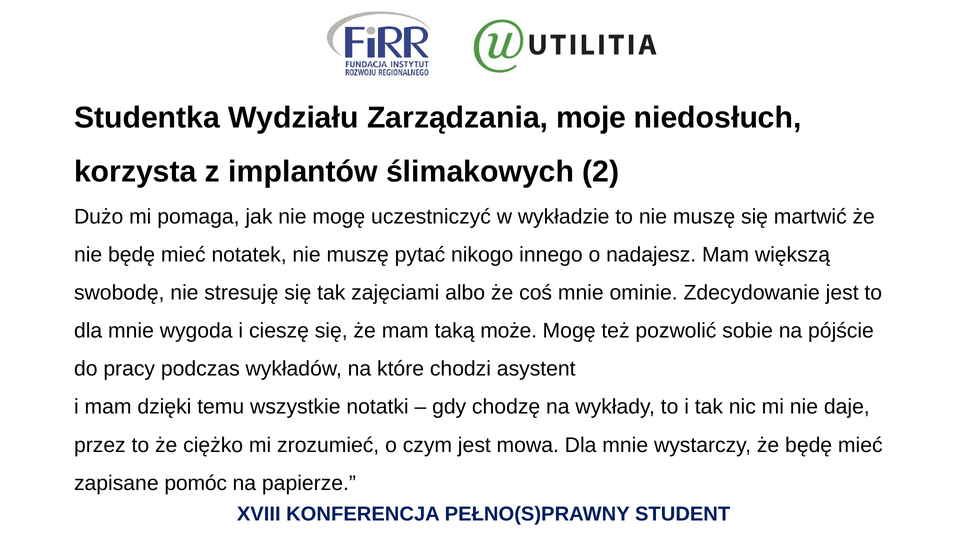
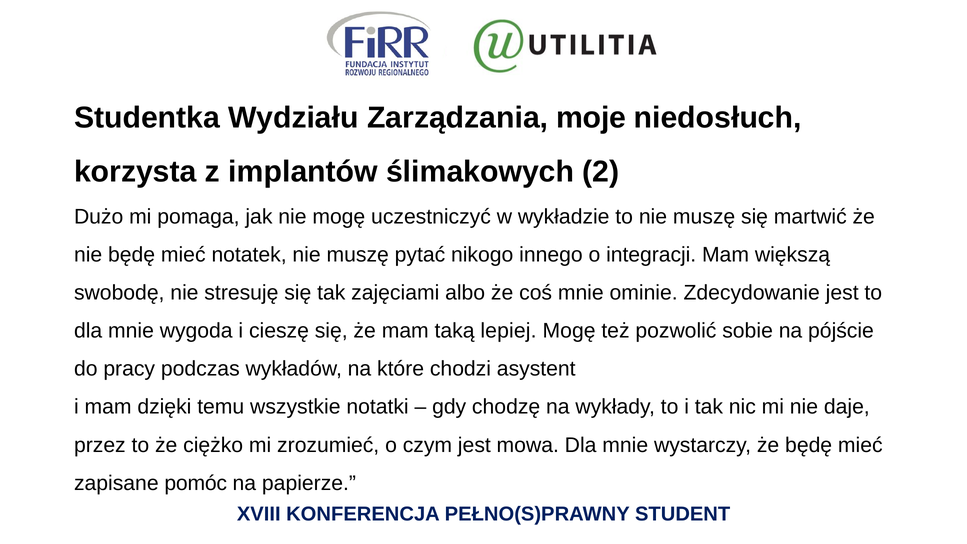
nadajesz: nadajesz -> integracji
może: może -> lepiej
